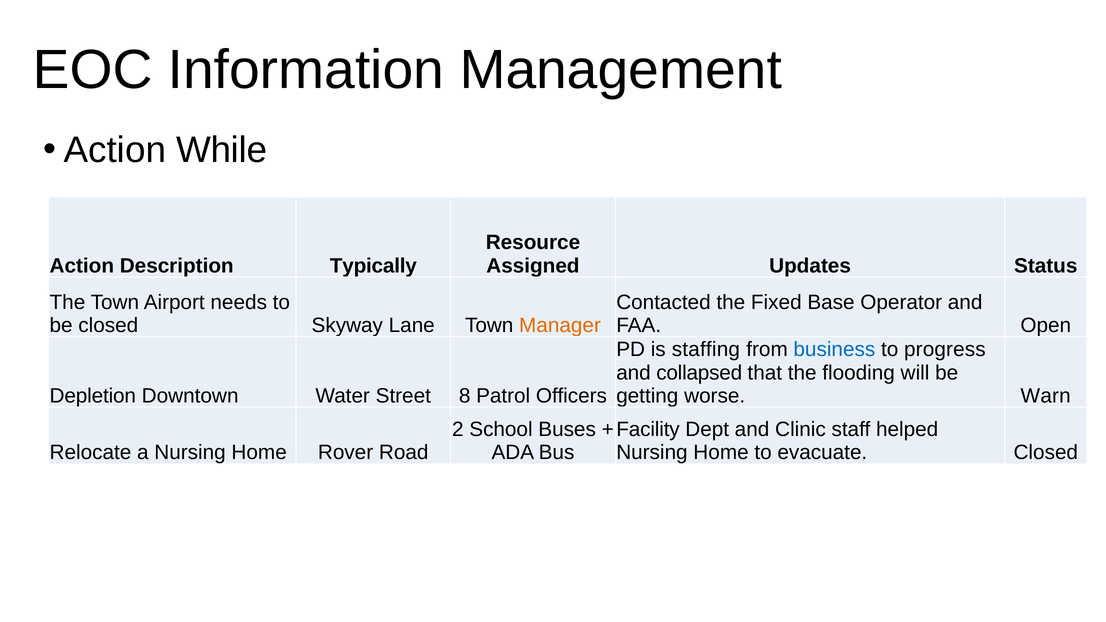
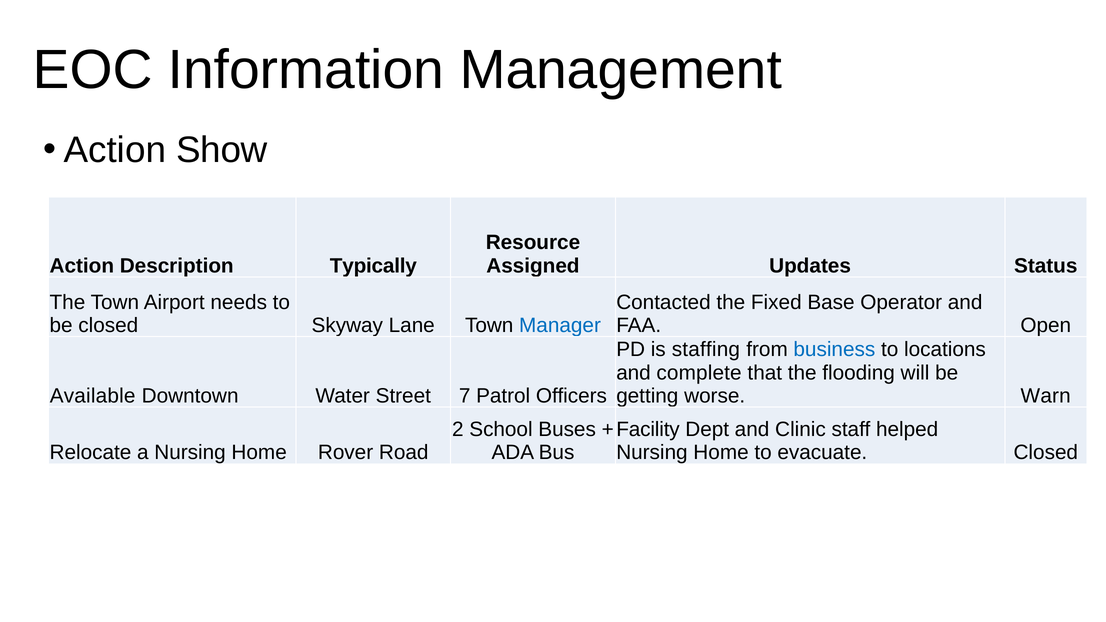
While: While -> Show
Manager colour: orange -> blue
progress: progress -> locations
collapsed: collapsed -> complete
Depletion: Depletion -> Available
8: 8 -> 7
